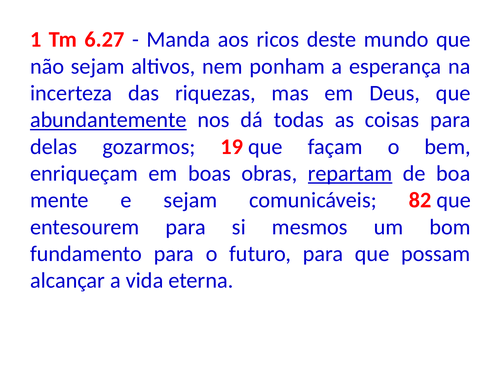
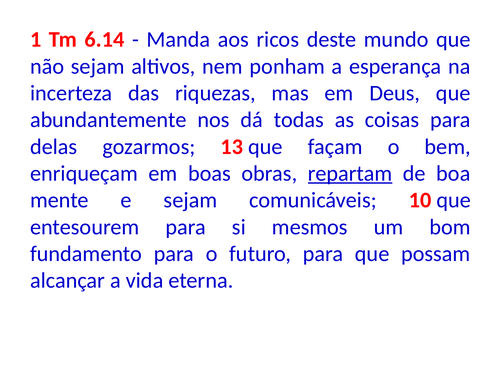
6.27: 6.27 -> 6.14
abundantemente underline: present -> none
19: 19 -> 13
82: 82 -> 10
